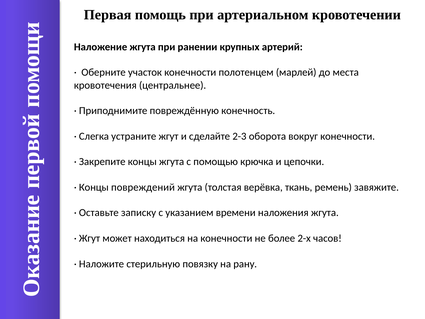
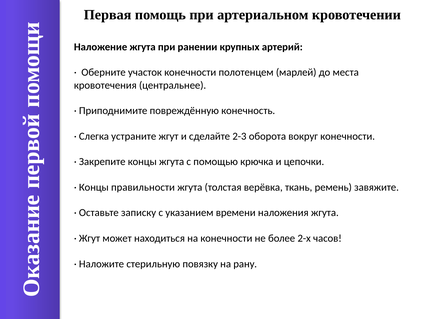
повреждений: повреждений -> правильности
